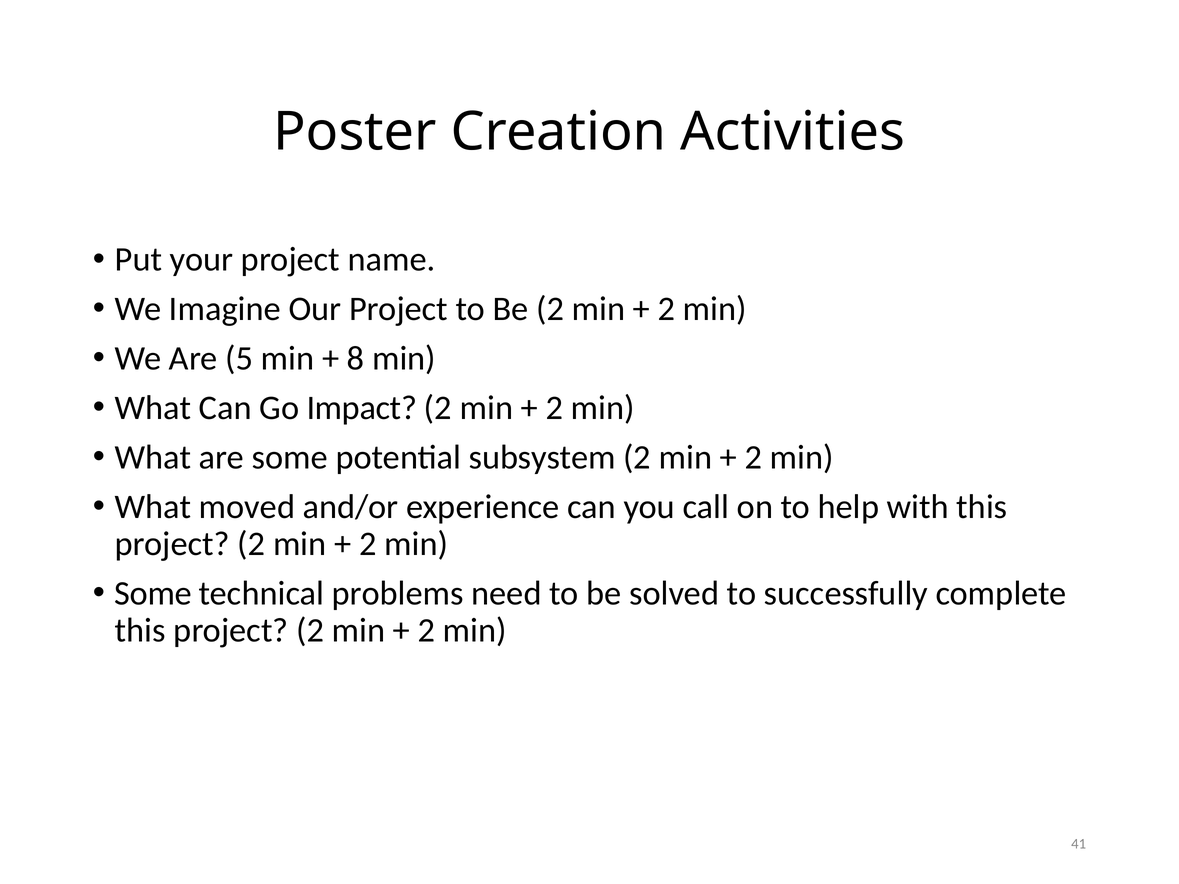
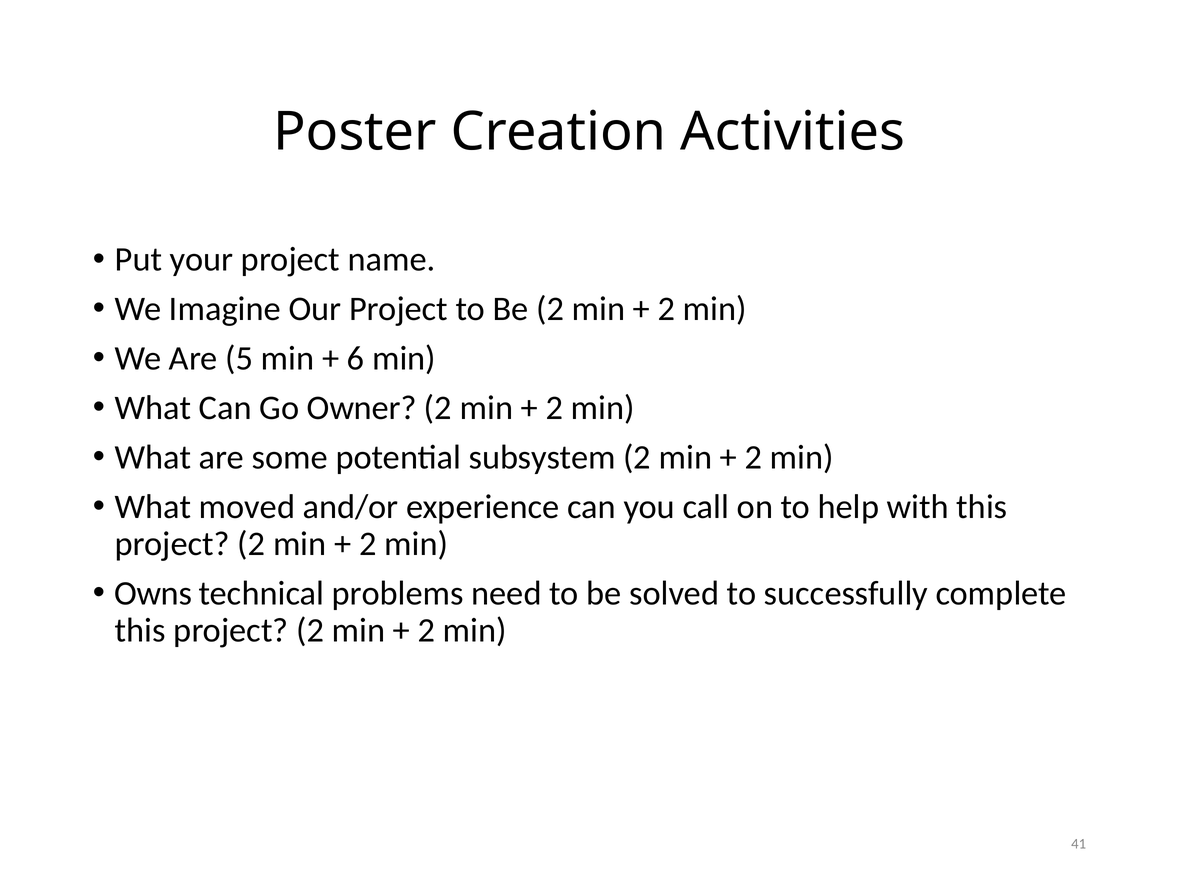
8: 8 -> 6
Impact: Impact -> Owner
Some at (153, 593): Some -> Owns
